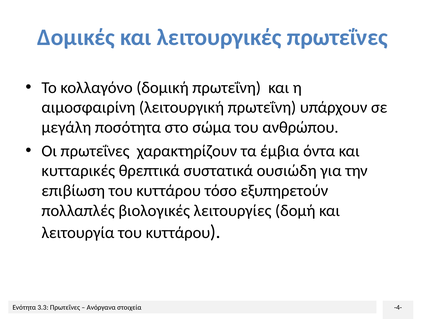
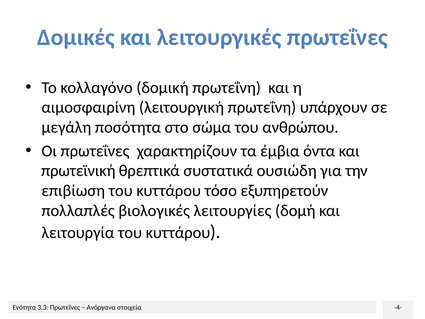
κυτταρικές: κυτταρικές -> πρωτεϊνική
